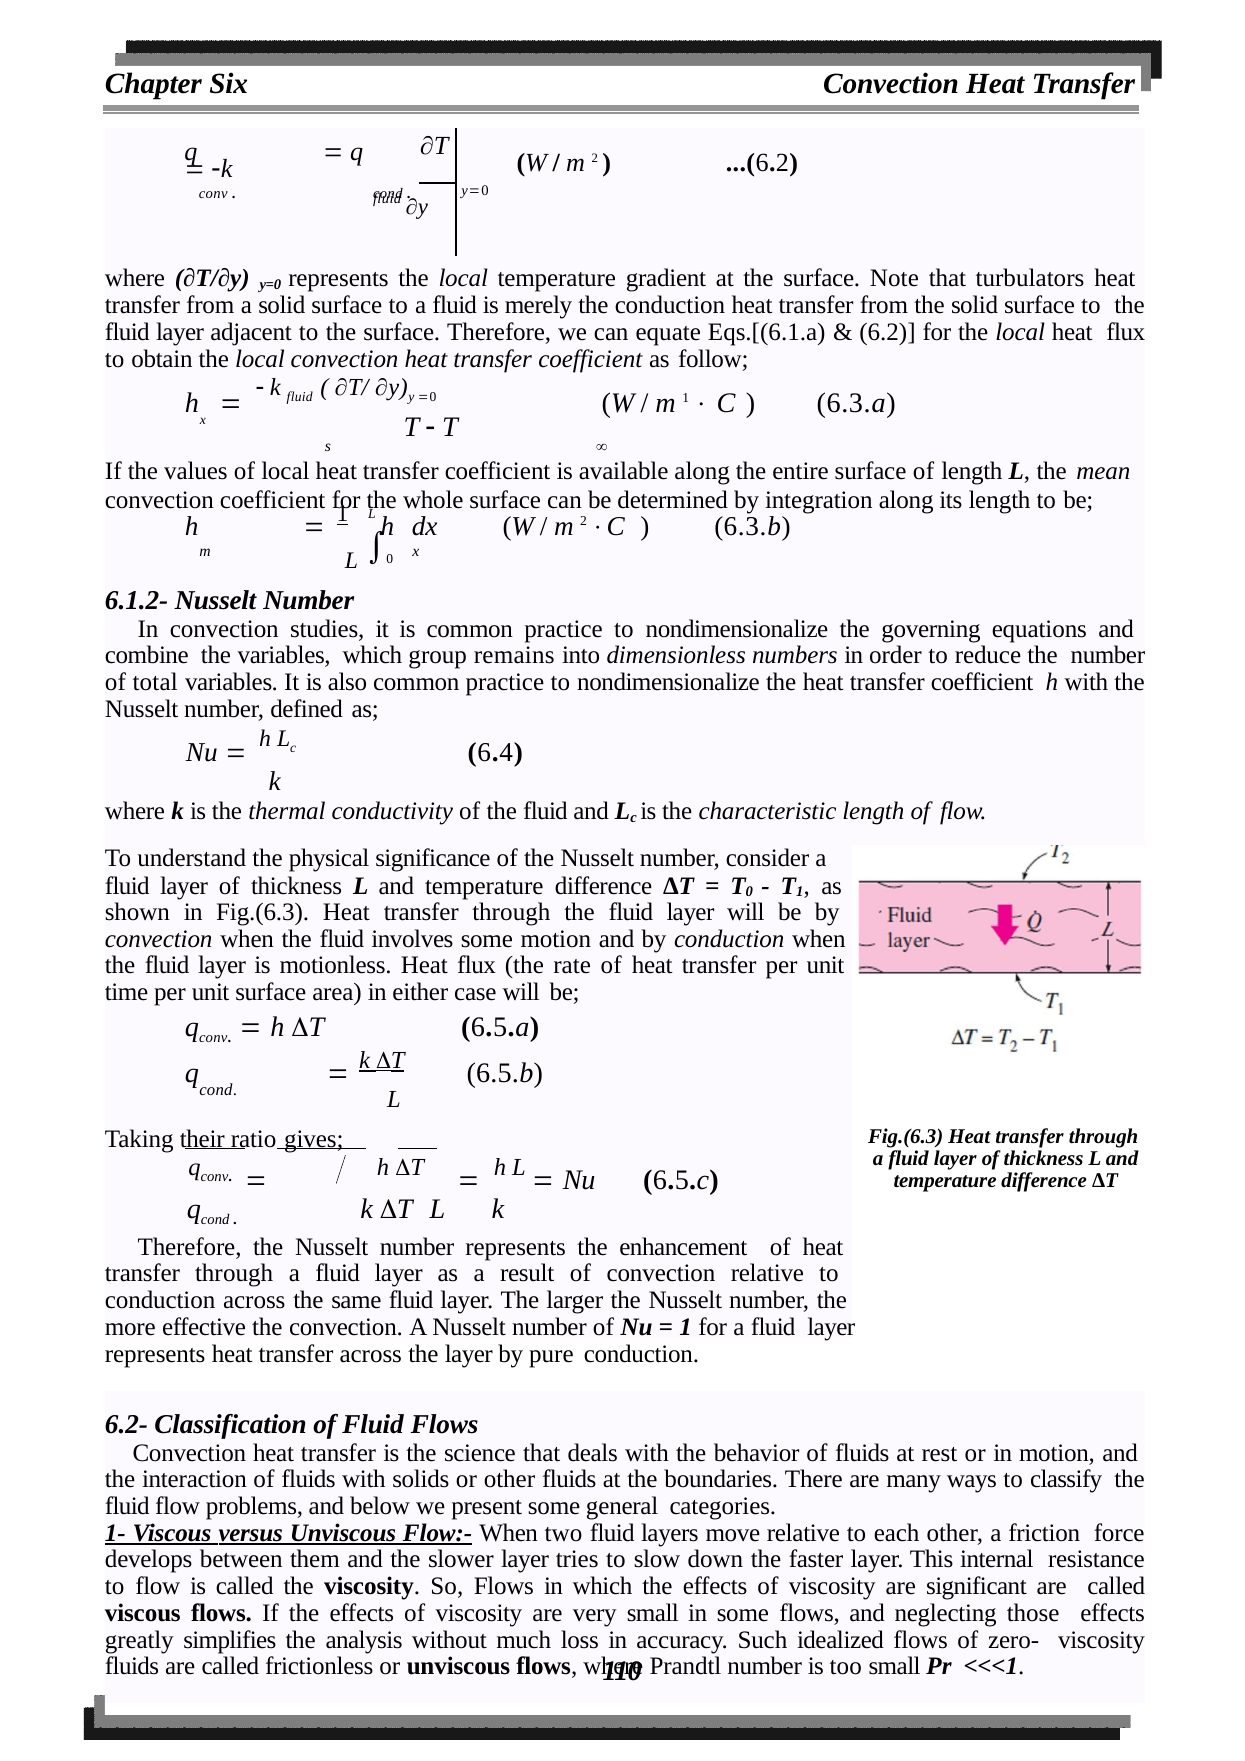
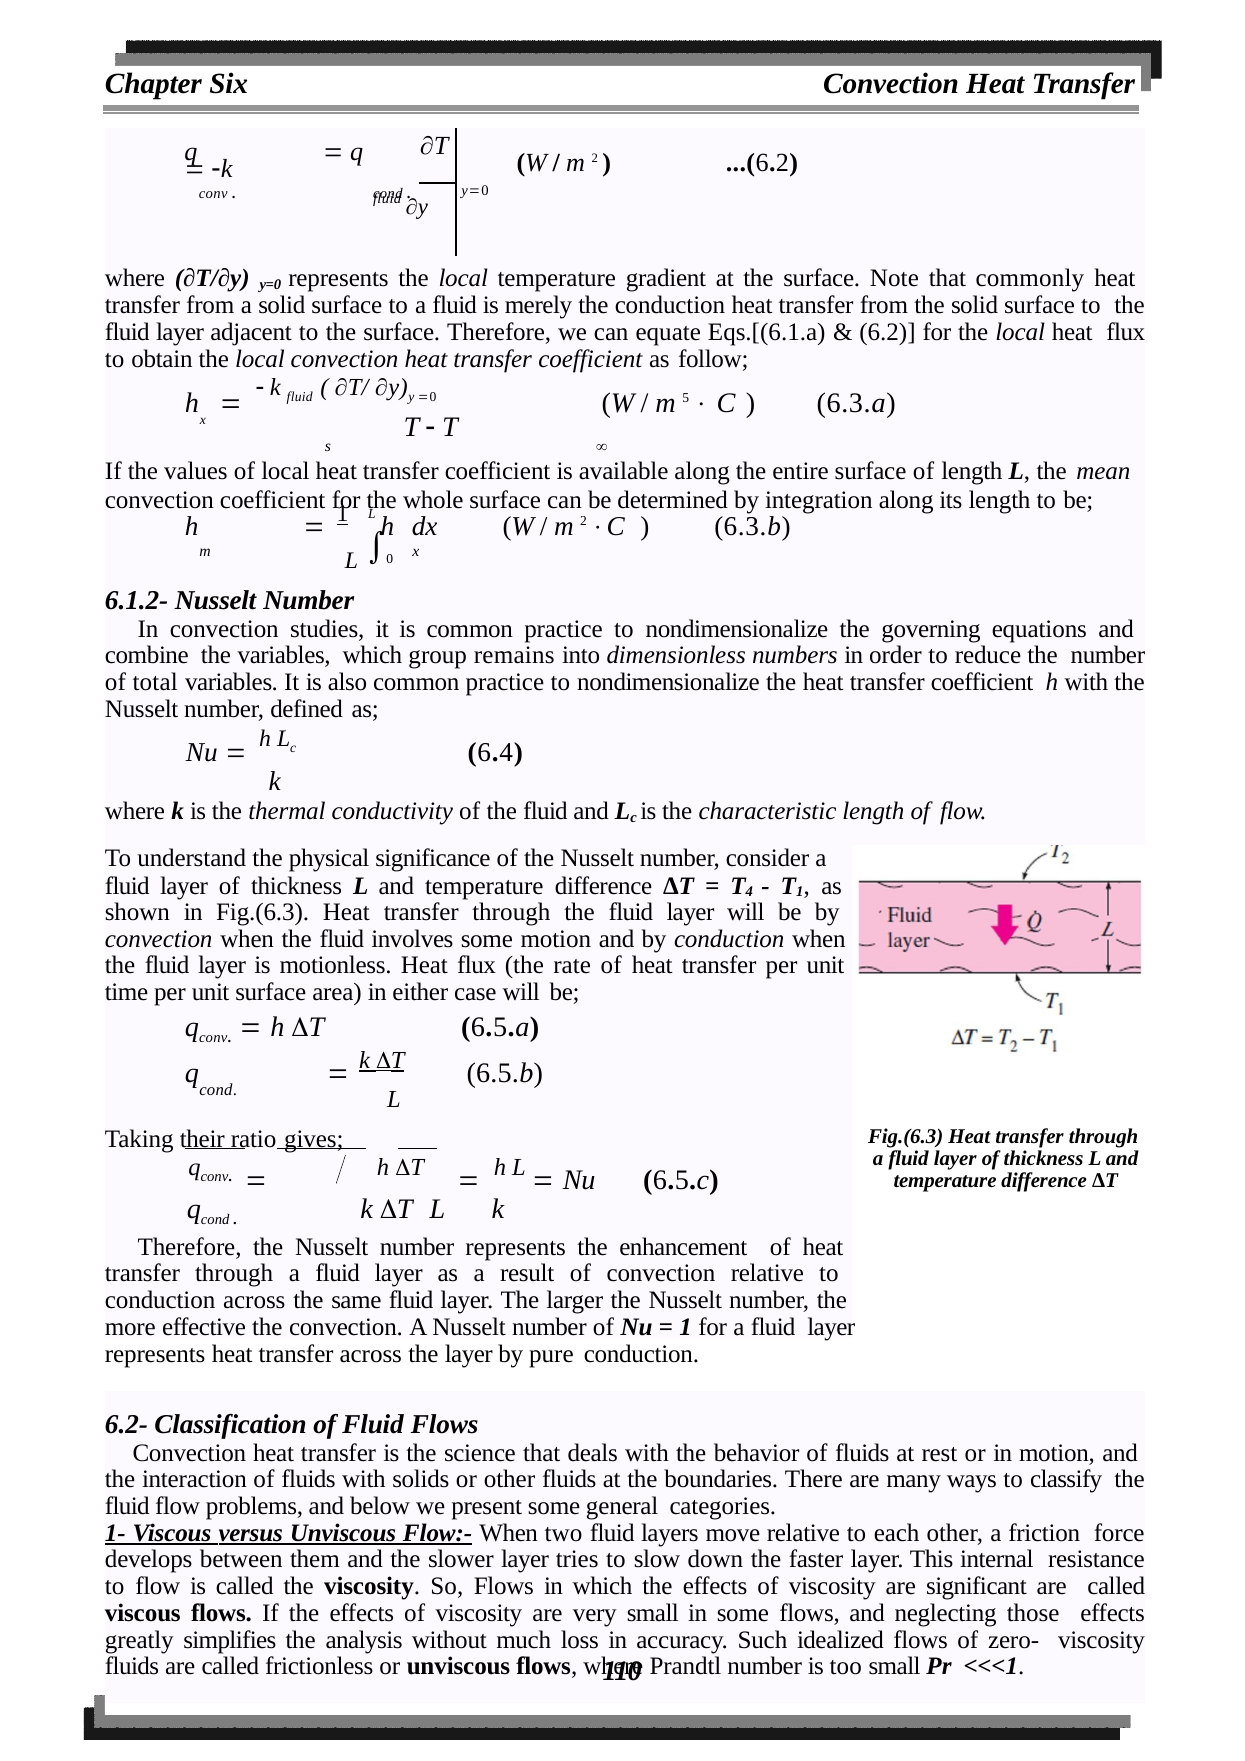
turbulators: turbulators -> commonly
m 1: 1 -> 5
T 0: 0 -> 4
